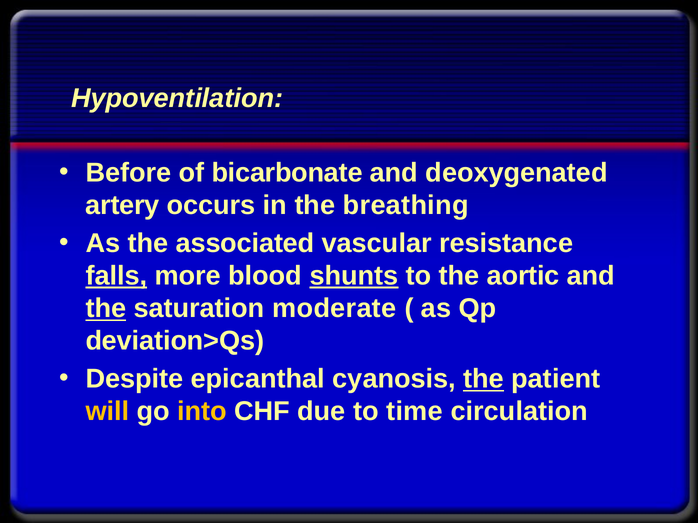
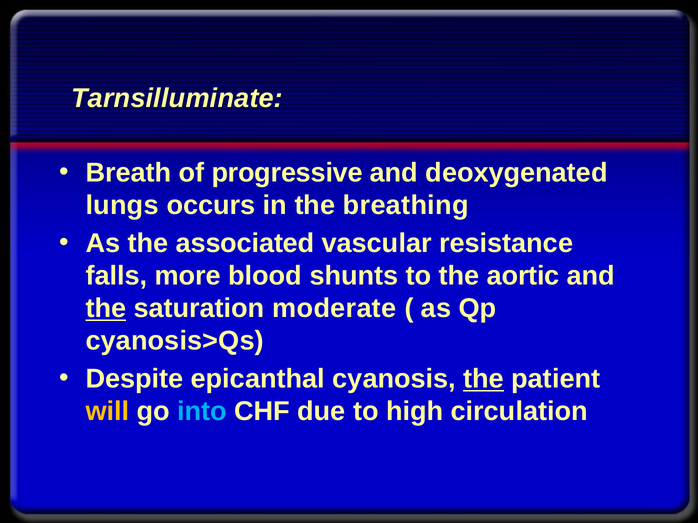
Hypoventilation: Hypoventilation -> Tarnsilluminate
Before: Before -> Breath
bicarbonate: bicarbonate -> progressive
artery: artery -> lungs
falls underline: present -> none
shunts underline: present -> none
deviation>Qs: deviation>Qs -> cyanosis>Qs
into colour: yellow -> light blue
time: time -> high
